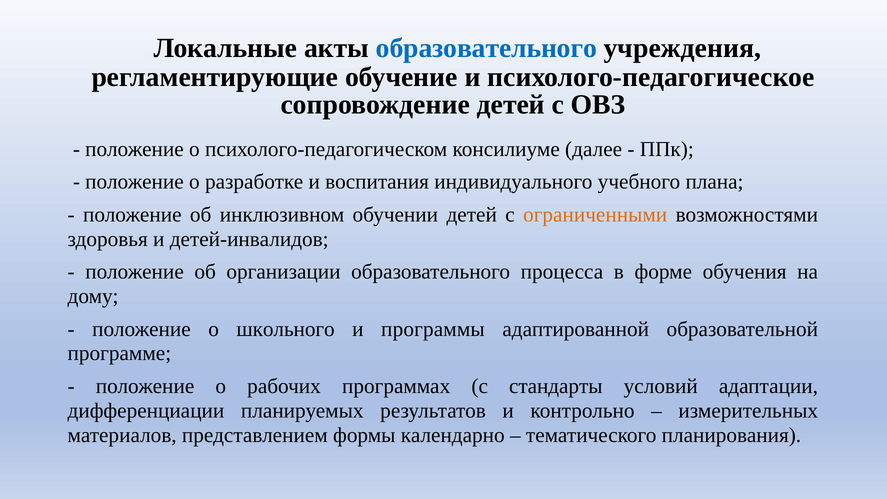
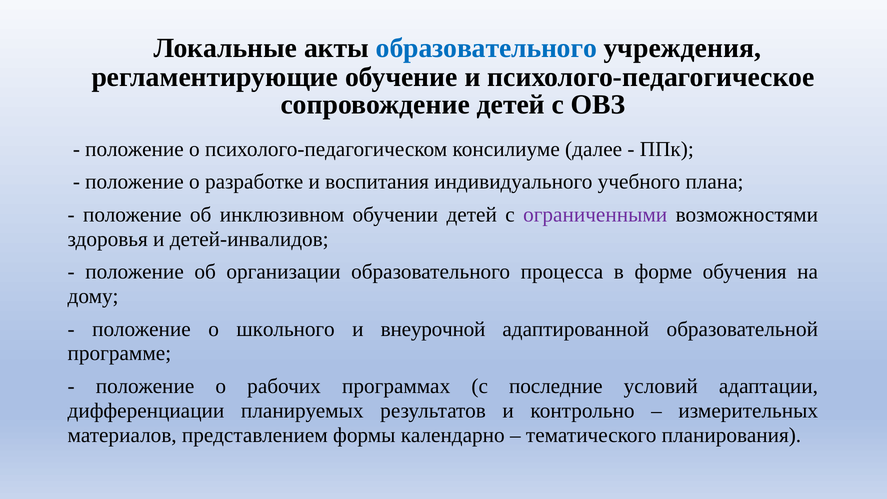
ограниченными colour: orange -> purple
программы: программы -> внеурочной
стандарты: стандарты -> последние
